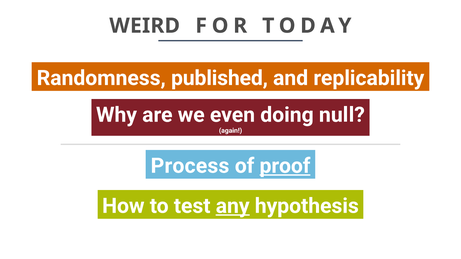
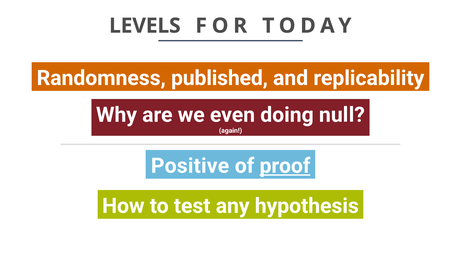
WEIRD: WEIRD -> LEVELS
Process: Process -> Positive
any underline: present -> none
